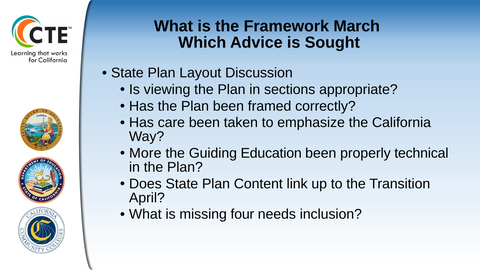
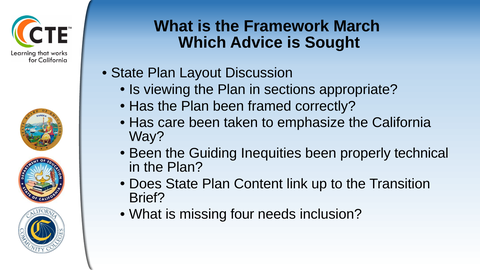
More at (145, 153): More -> Been
Education: Education -> Inequities
April: April -> Brief
